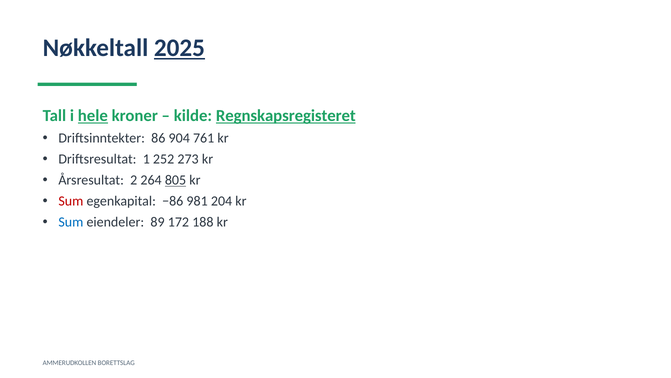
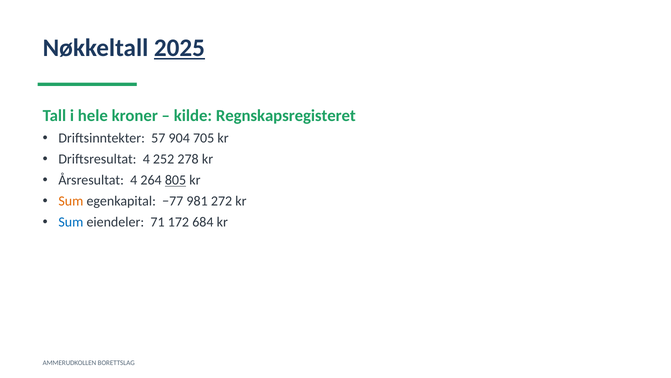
hele underline: present -> none
Regnskapsregisteret underline: present -> none
86: 86 -> 57
761: 761 -> 705
Driftsresultat 1: 1 -> 4
273: 273 -> 278
Årsresultat 2: 2 -> 4
Sum at (71, 201) colour: red -> orange
−86: −86 -> −77
204: 204 -> 272
89: 89 -> 71
188: 188 -> 684
